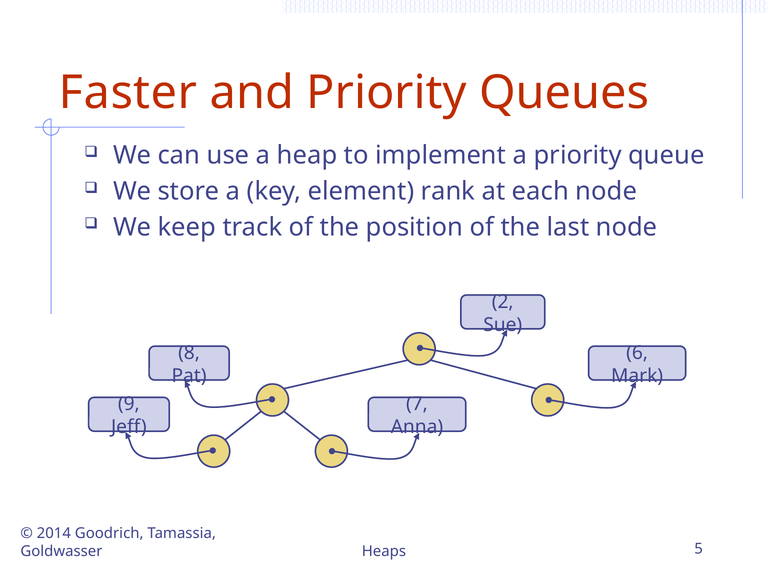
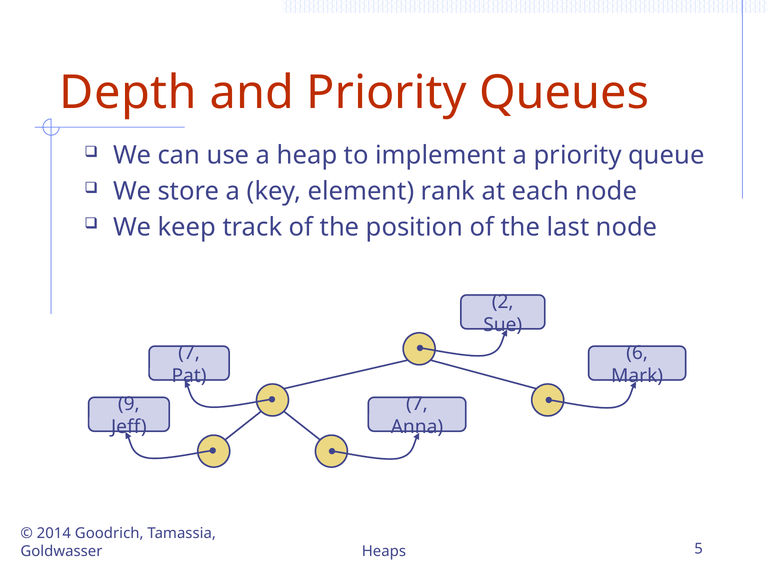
Faster: Faster -> Depth
8 at (189, 353): 8 -> 7
